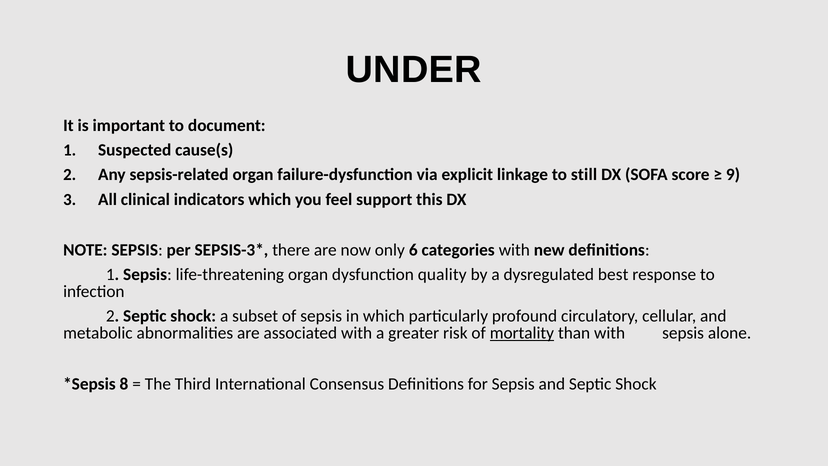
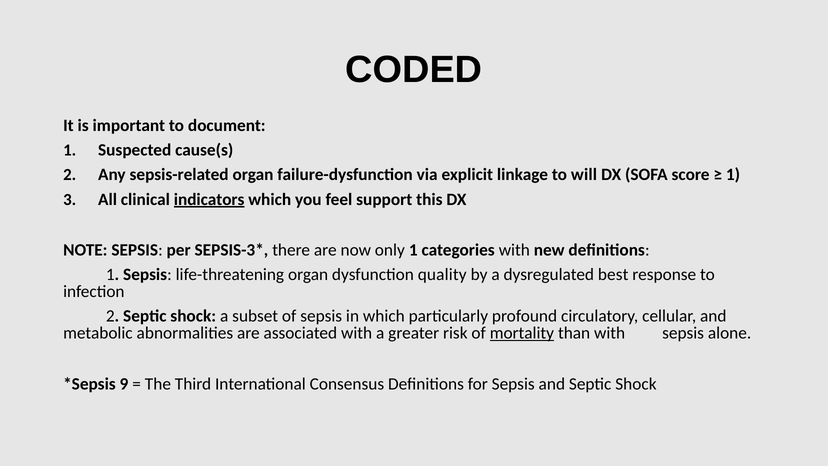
UNDER: UNDER -> CODED
still: still -> will
9 at (733, 175): 9 -> 1
indicators underline: none -> present
only 6: 6 -> 1
8: 8 -> 9
